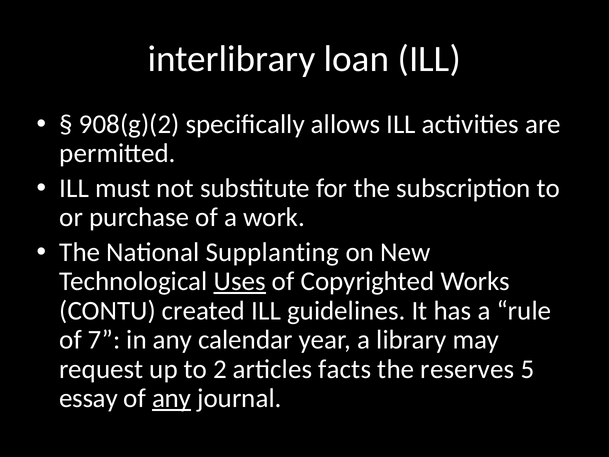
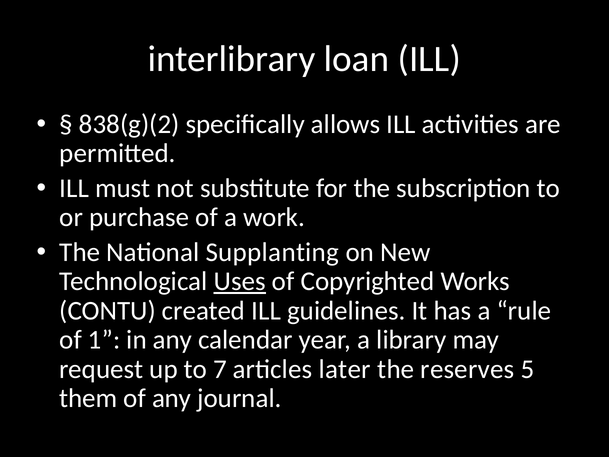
908(g)(2: 908(g)(2 -> 838(g)(2
7: 7 -> 1
2: 2 -> 7
facts: facts -> later
essay: essay -> them
any at (172, 398) underline: present -> none
